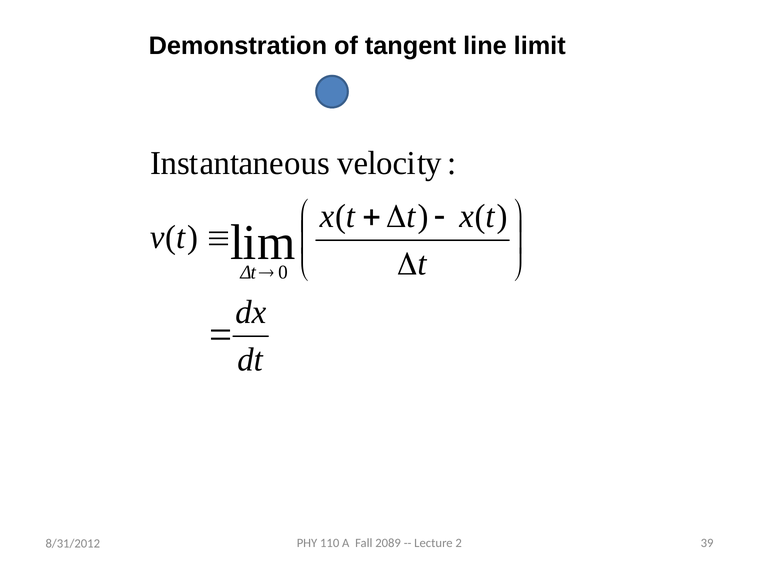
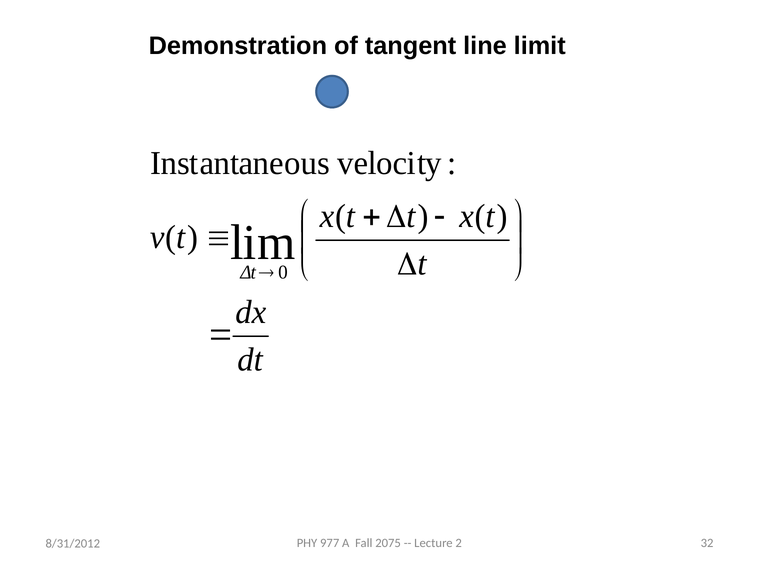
110: 110 -> 977
2089: 2089 -> 2075
39: 39 -> 32
